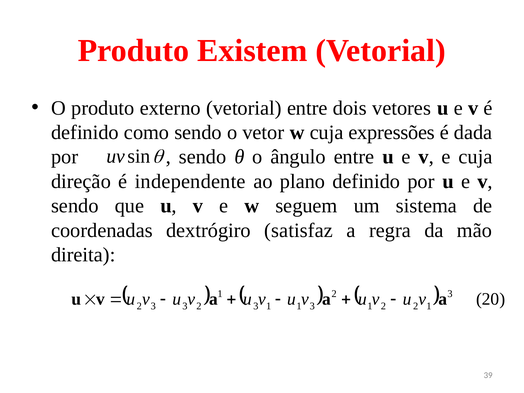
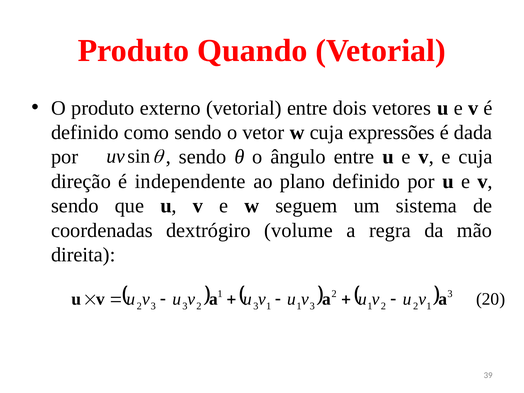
Existem: Existem -> Quando
satisfaz: satisfaz -> volume
